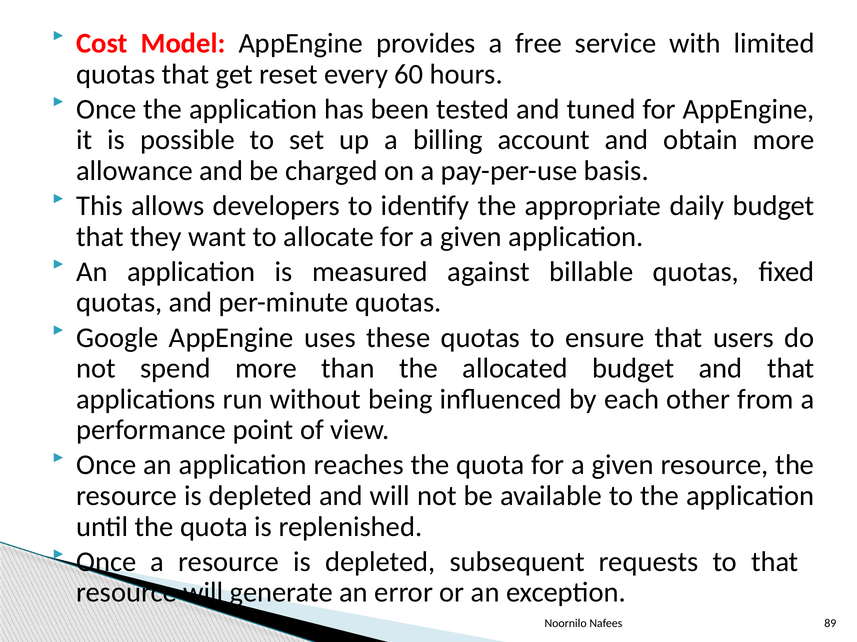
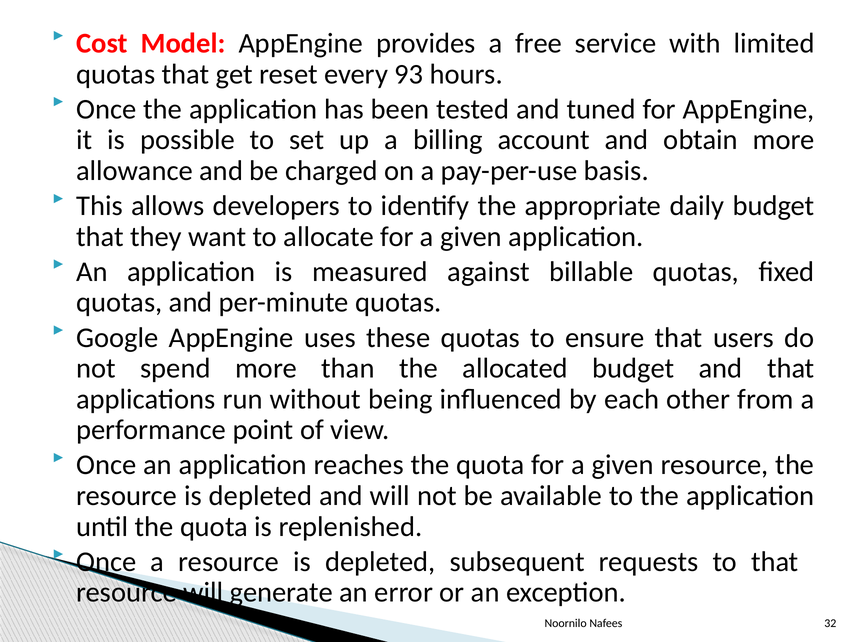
60: 60 -> 93
89: 89 -> 32
